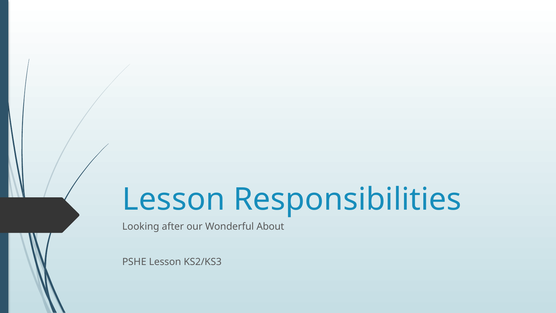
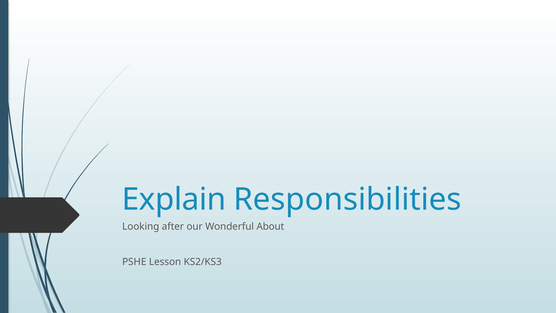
Lesson at (174, 199): Lesson -> Explain
